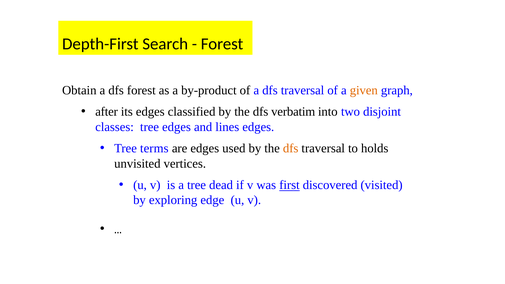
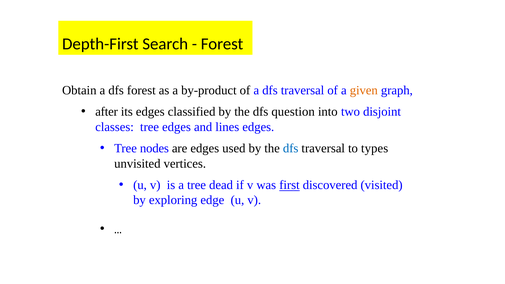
verbatim: verbatim -> question
terms: terms -> nodes
dfs at (291, 148) colour: orange -> blue
holds: holds -> types
